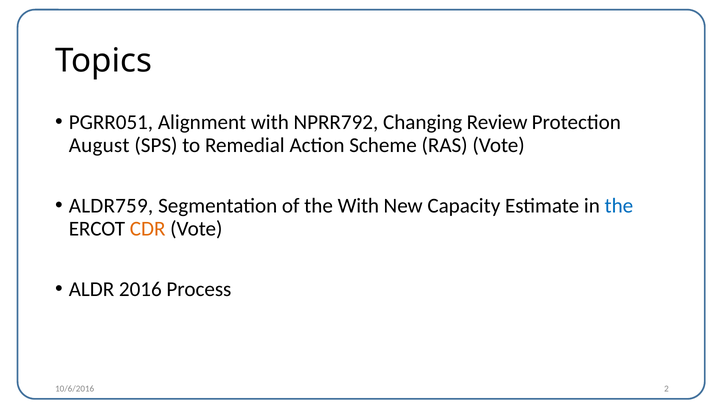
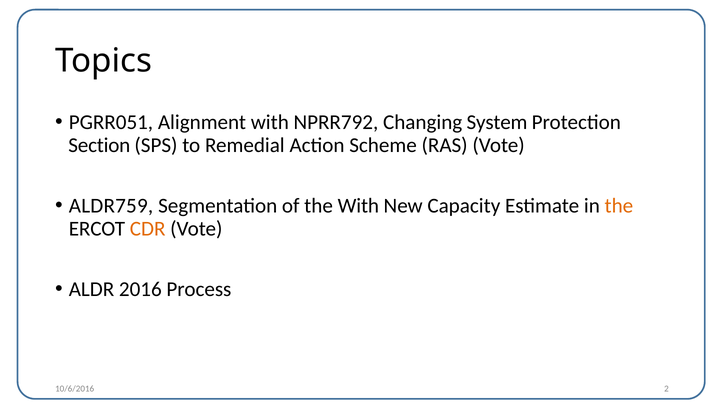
Review: Review -> System
August: August -> Section
the at (619, 206) colour: blue -> orange
